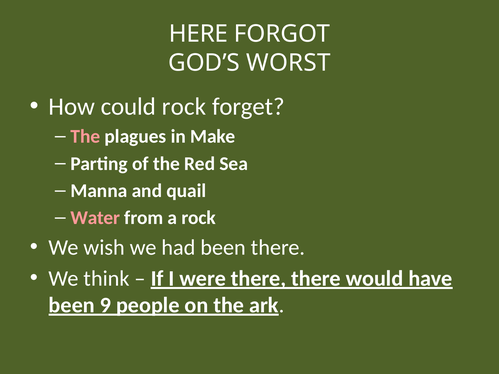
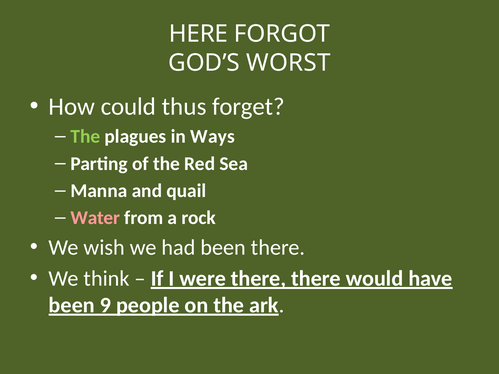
could rock: rock -> thus
The at (85, 137) colour: pink -> light green
Make: Make -> Ways
